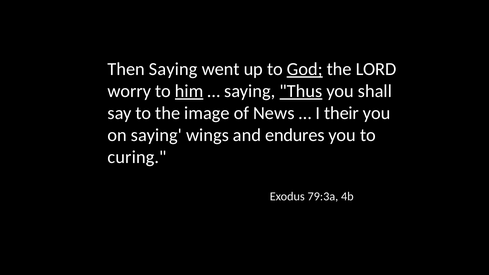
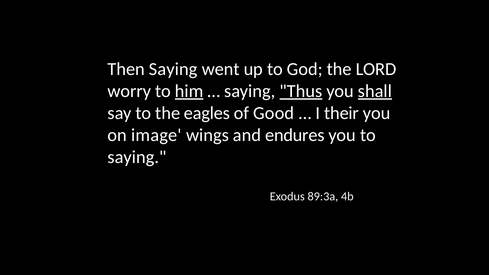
God underline: present -> none
shall underline: none -> present
image: image -> eagles
News: News -> Good
on saying: saying -> image
curing at (137, 157): curing -> saying
79:3a: 79:3a -> 89:3a
